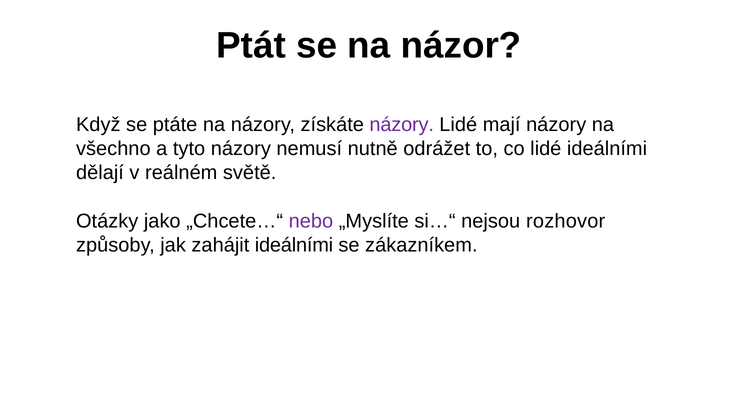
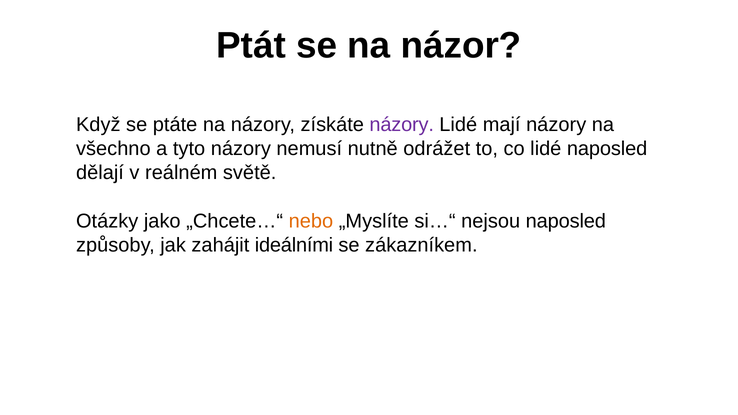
lidé ideálními: ideálními -> naposled
nebo colour: purple -> orange
nejsou rozhovor: rozhovor -> naposled
